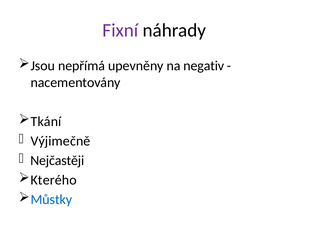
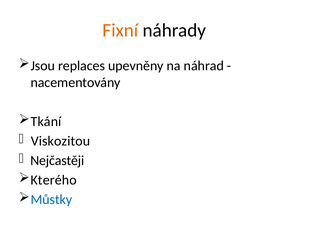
Fixní colour: purple -> orange
nepřímá: nepřímá -> replaces
negativ: negativ -> náhrad
Výjimečně: Výjimečně -> Viskozitou
